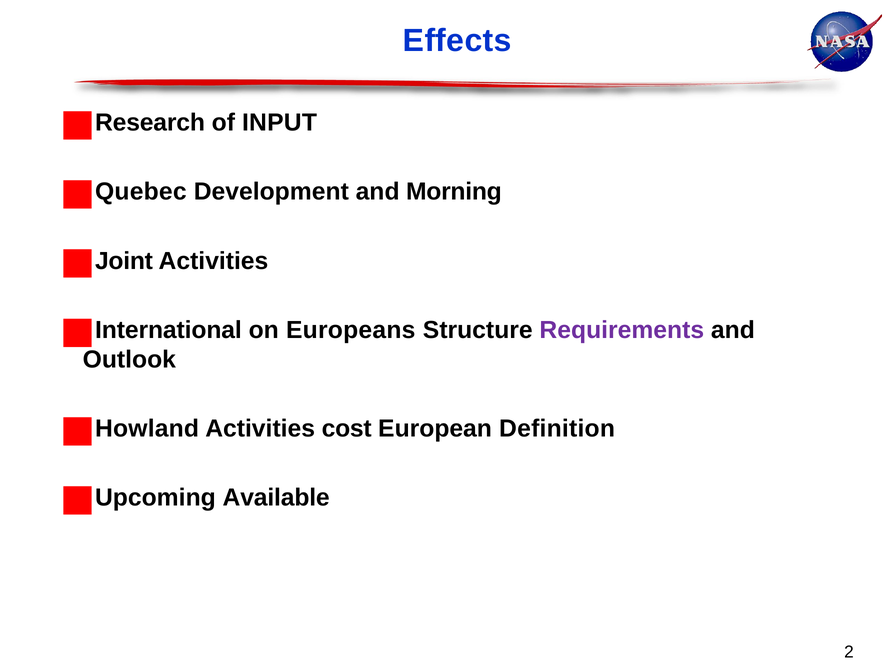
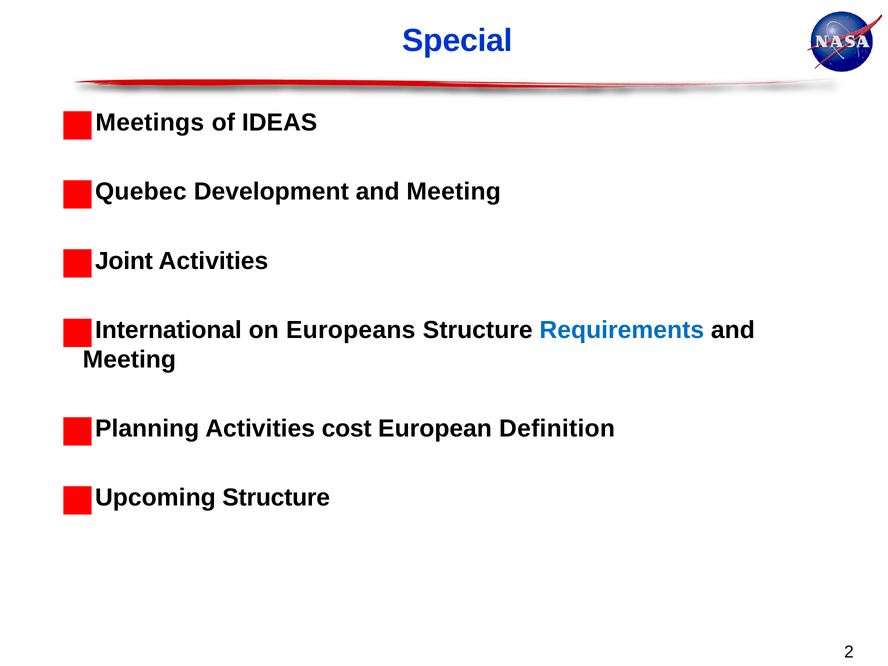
Effects: Effects -> Special
Research: Research -> Meetings
INPUT: INPUT -> IDEAS
Development and Morning: Morning -> Meeting
Requirements colour: purple -> blue
Outlook at (129, 360): Outlook -> Meeting
Howland: Howland -> Planning
Upcoming Available: Available -> Structure
